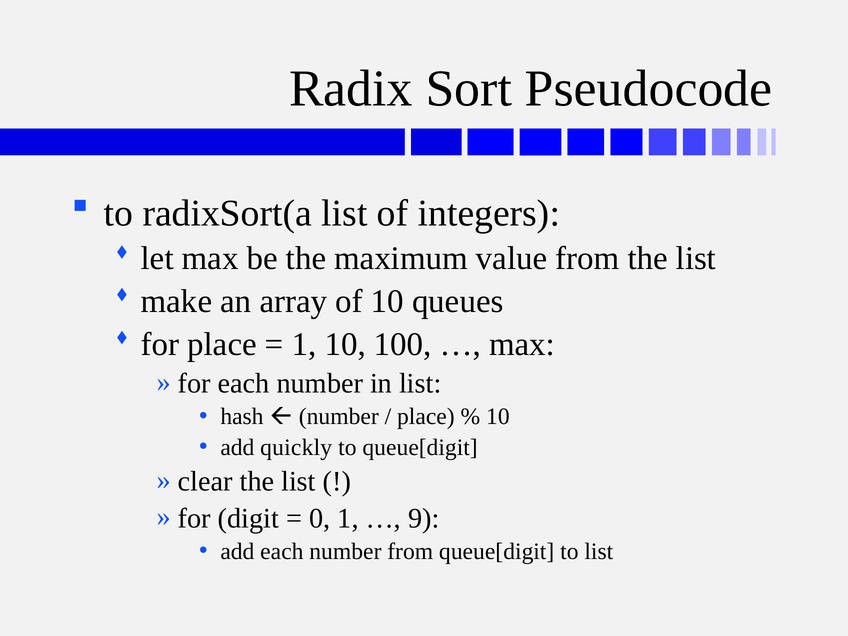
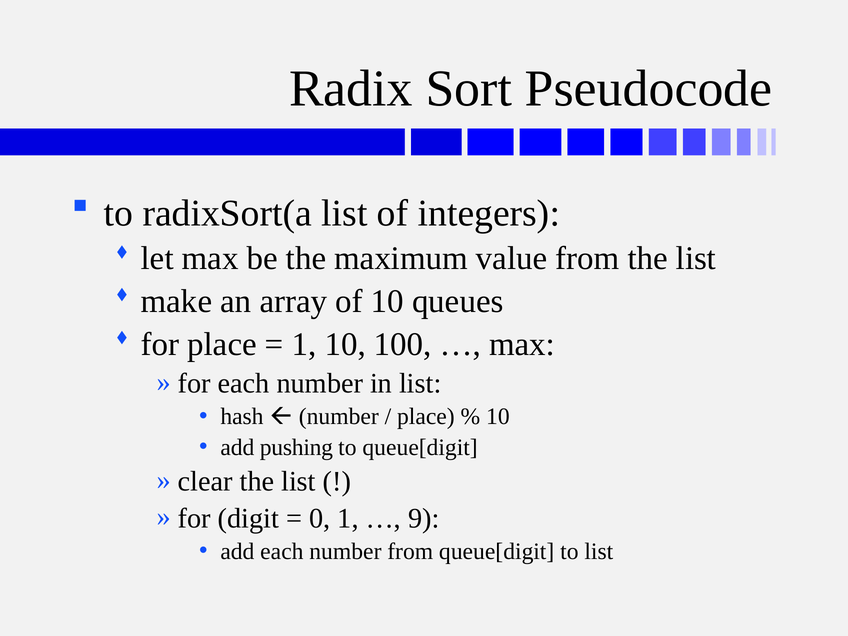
quickly: quickly -> pushing
